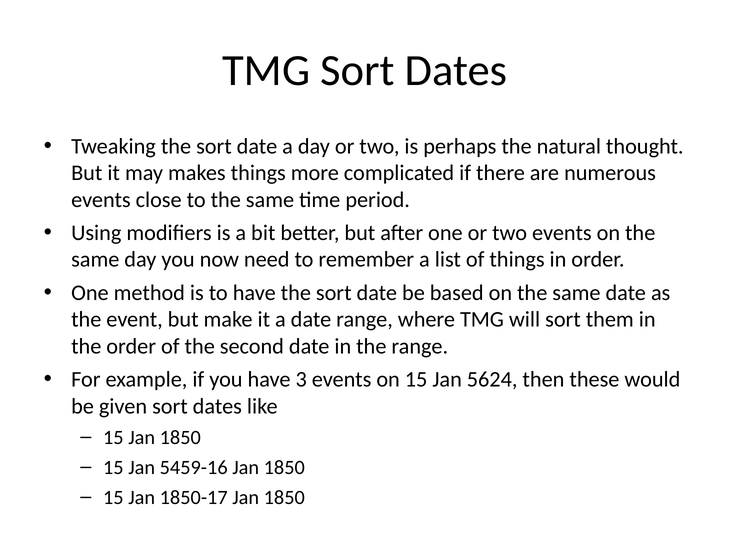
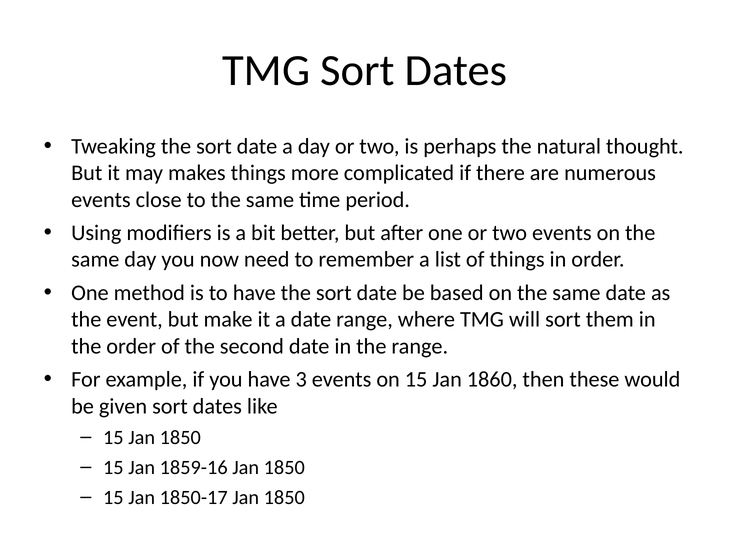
5624: 5624 -> 1860
5459-16: 5459-16 -> 1859-16
